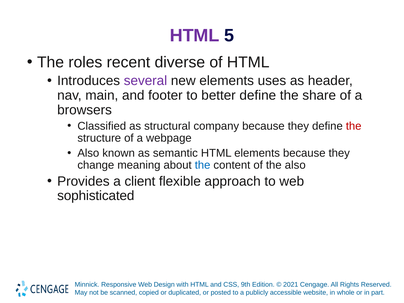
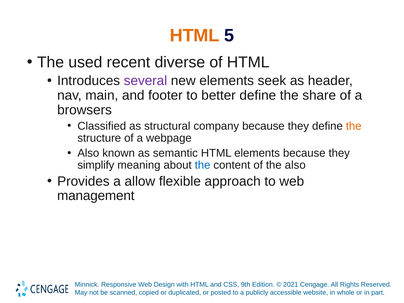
HTML at (195, 36) colour: purple -> orange
roles: roles -> used
uses: uses -> seek
the at (354, 126) colour: red -> orange
change: change -> simplify
client: client -> allow
sophisticated: sophisticated -> management
